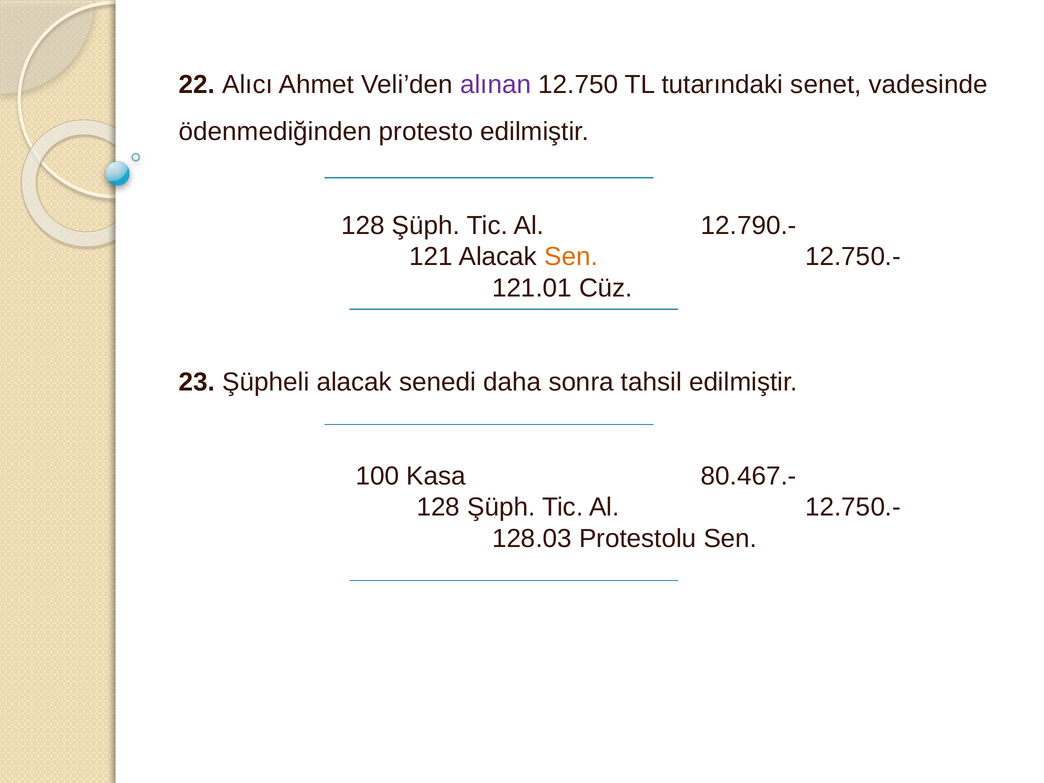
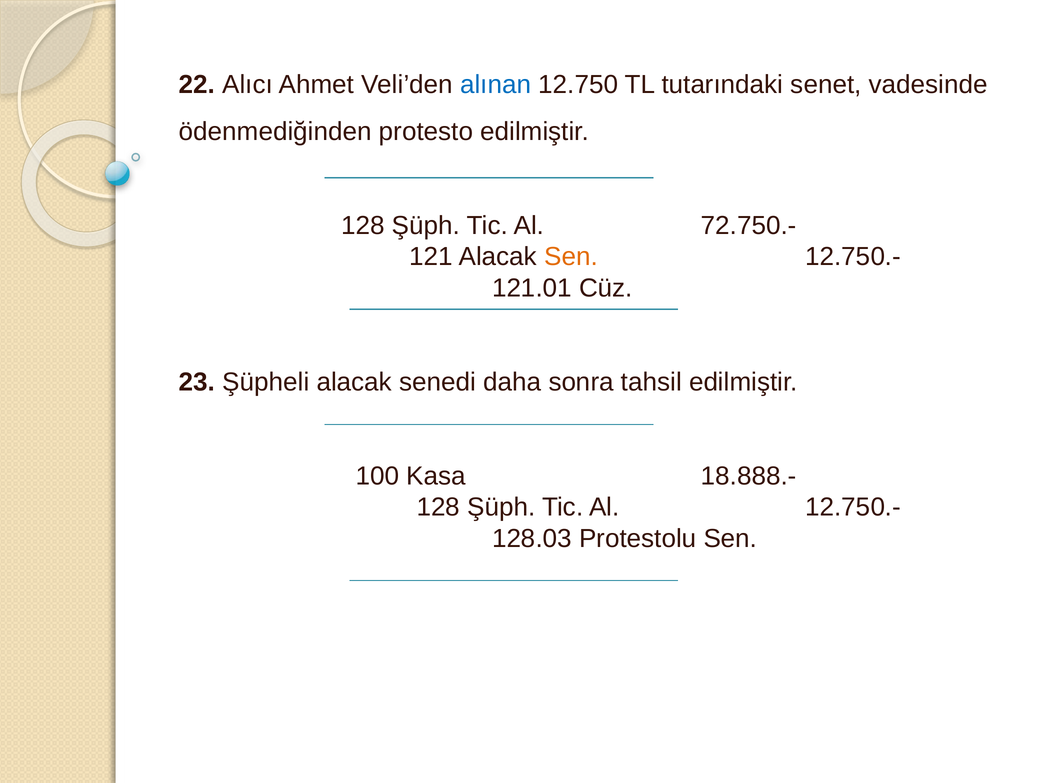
alınan colour: purple -> blue
12.790.-: 12.790.- -> 72.750.-
80.467.-: 80.467.- -> 18.888.-
